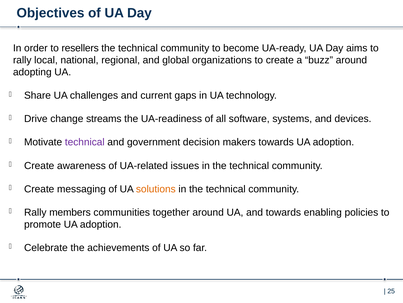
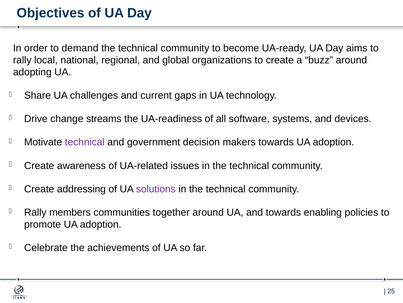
resellers: resellers -> demand
messaging: messaging -> addressing
solutions colour: orange -> purple
